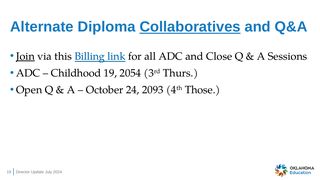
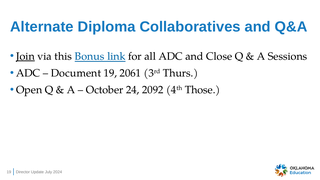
Collaboratives underline: present -> none
Billing: Billing -> Bonus
Childhood: Childhood -> Document
2054: 2054 -> 2061
2093: 2093 -> 2092
